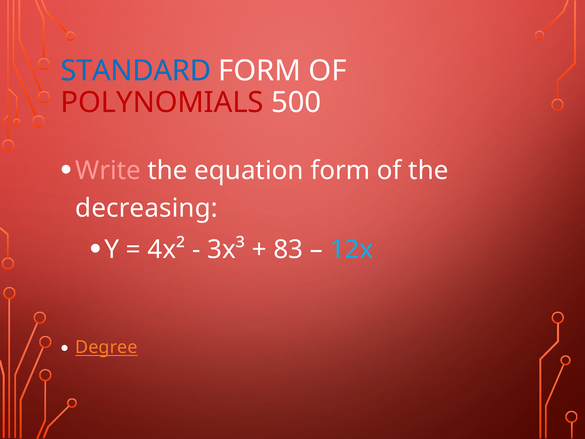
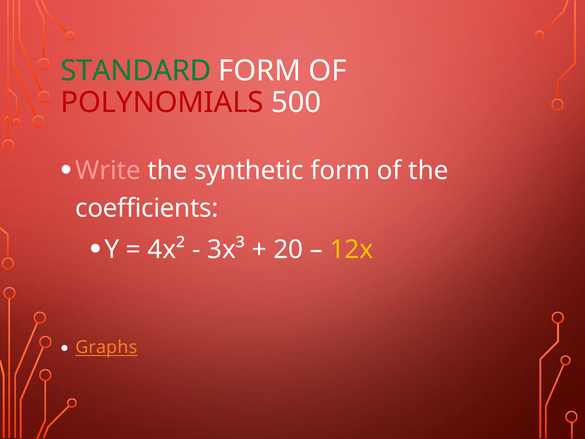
STANDARD colour: blue -> green
equation: equation -> synthetic
decreasing: decreasing -> coefficients
83: 83 -> 20
12x colour: light blue -> yellow
Degree: Degree -> Graphs
